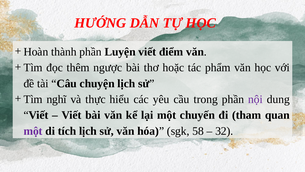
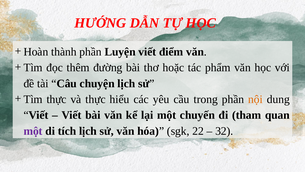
ngược: ngược -> đường
Tìm nghĩ: nghĩ -> thực
nội colour: purple -> orange
58: 58 -> 22
